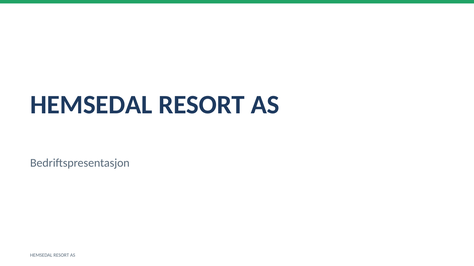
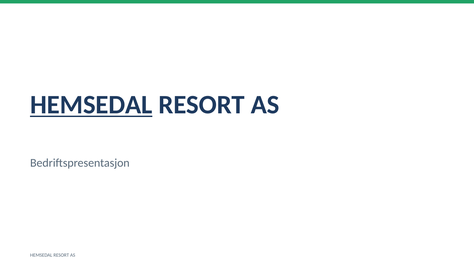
HEMSEDAL at (91, 105) underline: none -> present
